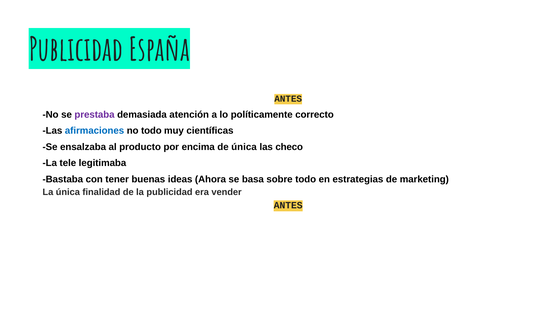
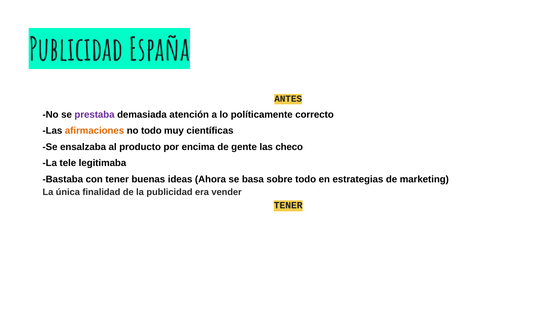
afirmaciones colour: blue -> orange
de única: única -> gente
ANTES at (288, 205): ANTES -> TENER
